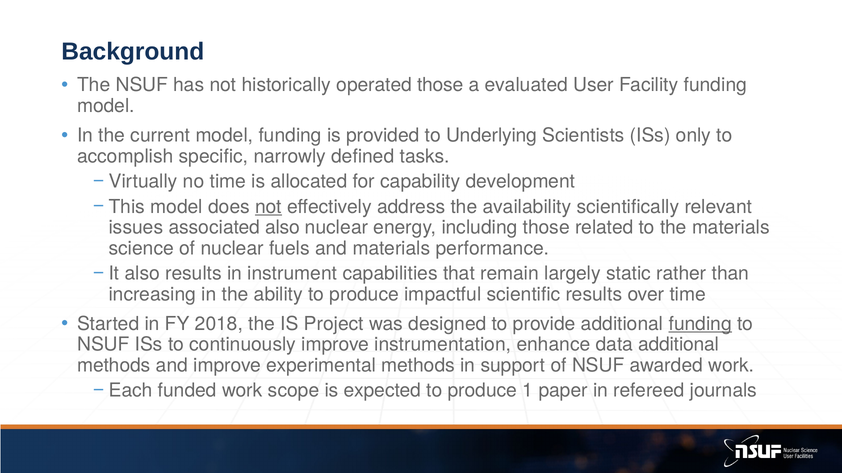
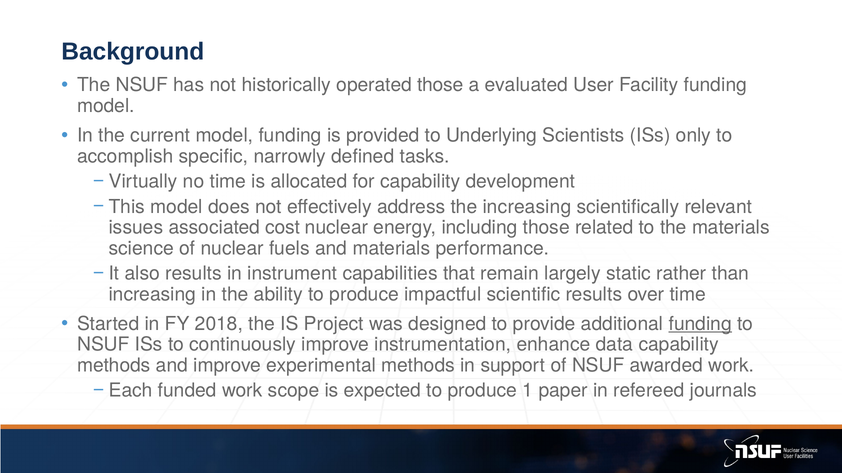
not at (268, 207) underline: present -> none
the availability: availability -> increasing
associated also: also -> cost
data additional: additional -> capability
